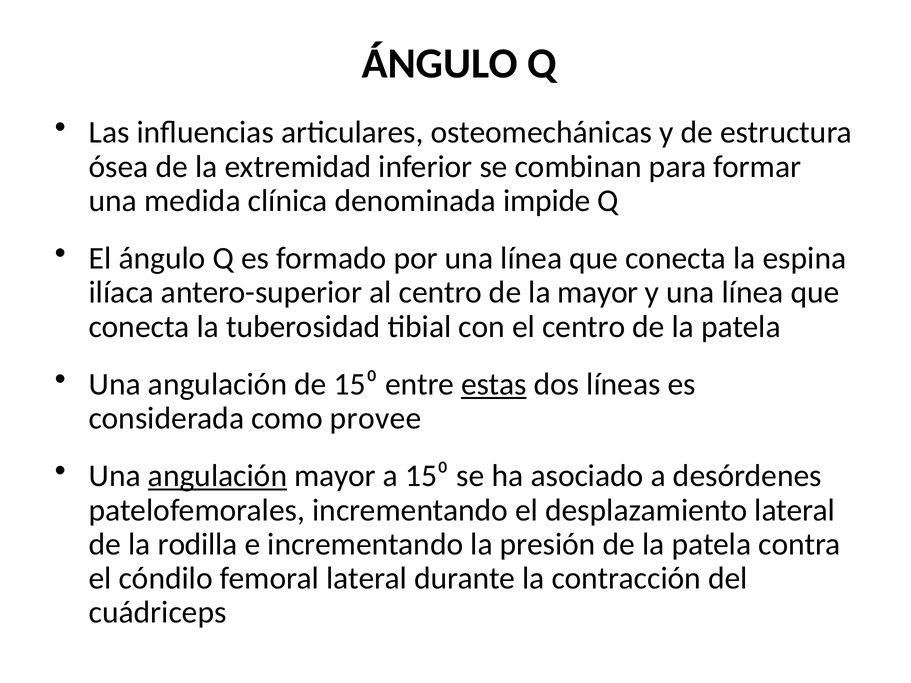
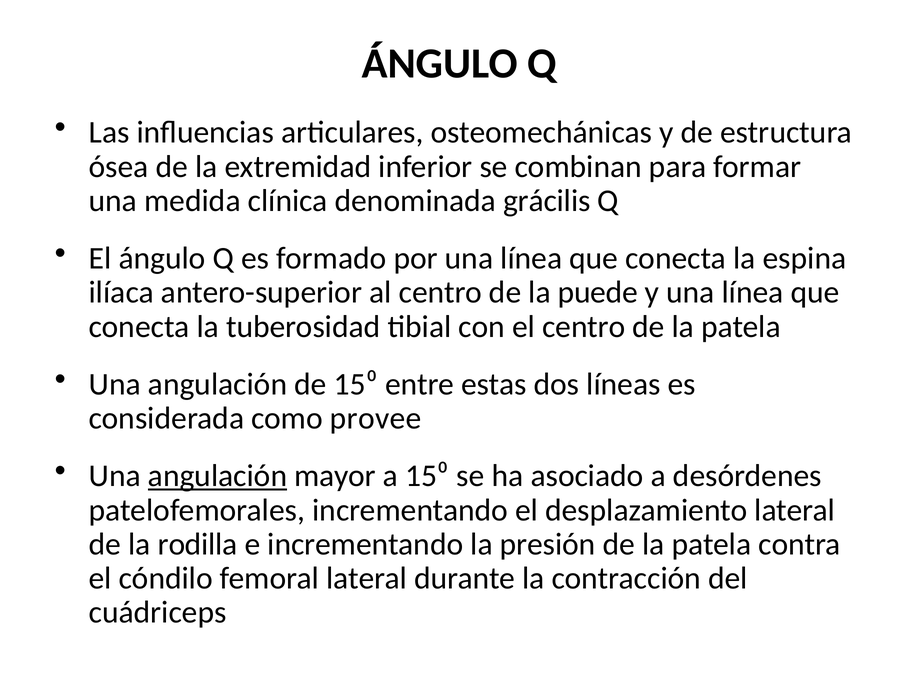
impide: impide -> grácilis
la mayor: mayor -> puede
estas underline: present -> none
